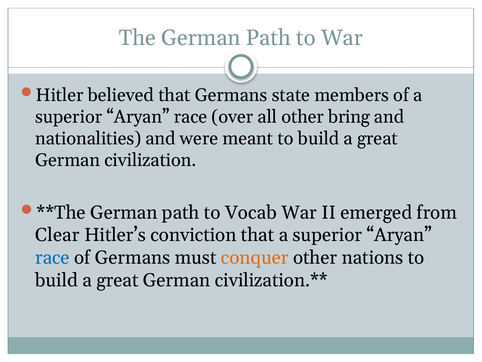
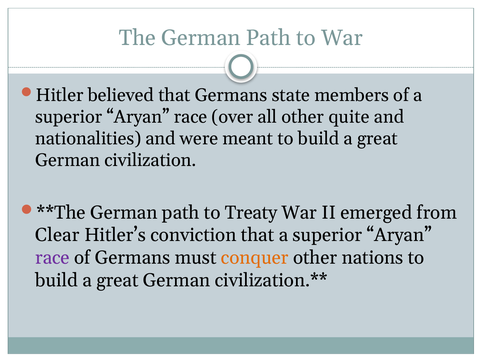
bring: bring -> quite
Vocab: Vocab -> Treaty
race at (52, 257) colour: blue -> purple
